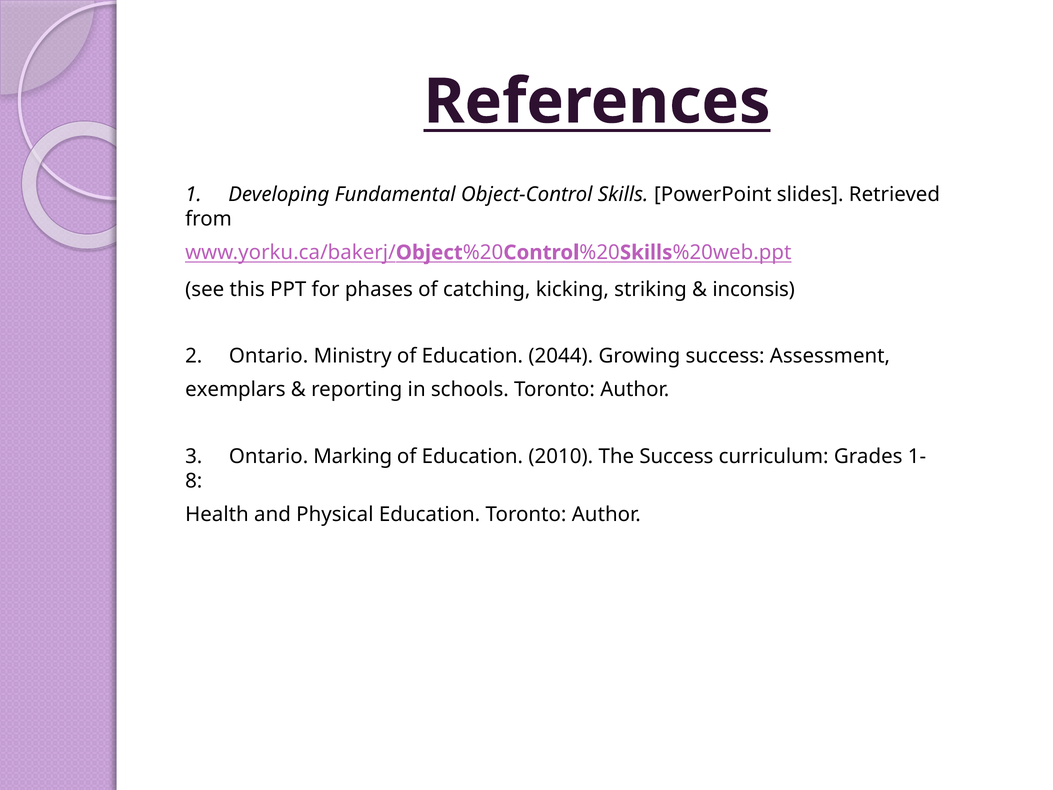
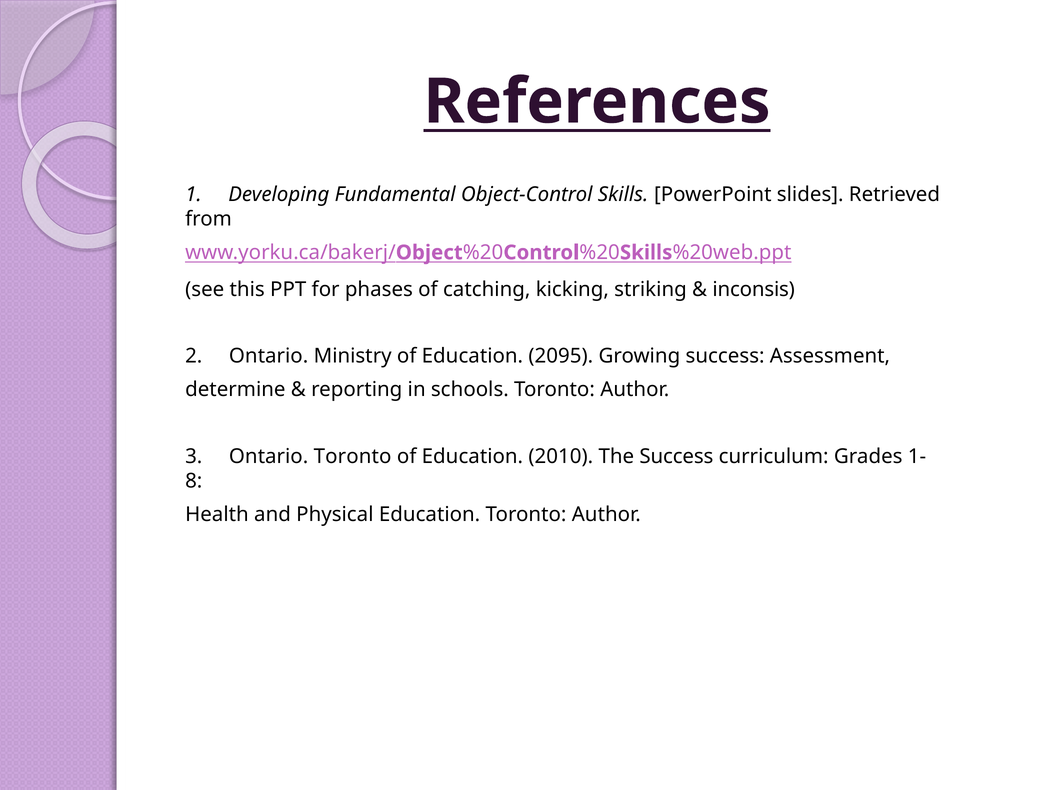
2044: 2044 -> 2095
exemplars: exemplars -> determine
Ontario Marking: Marking -> Toronto
